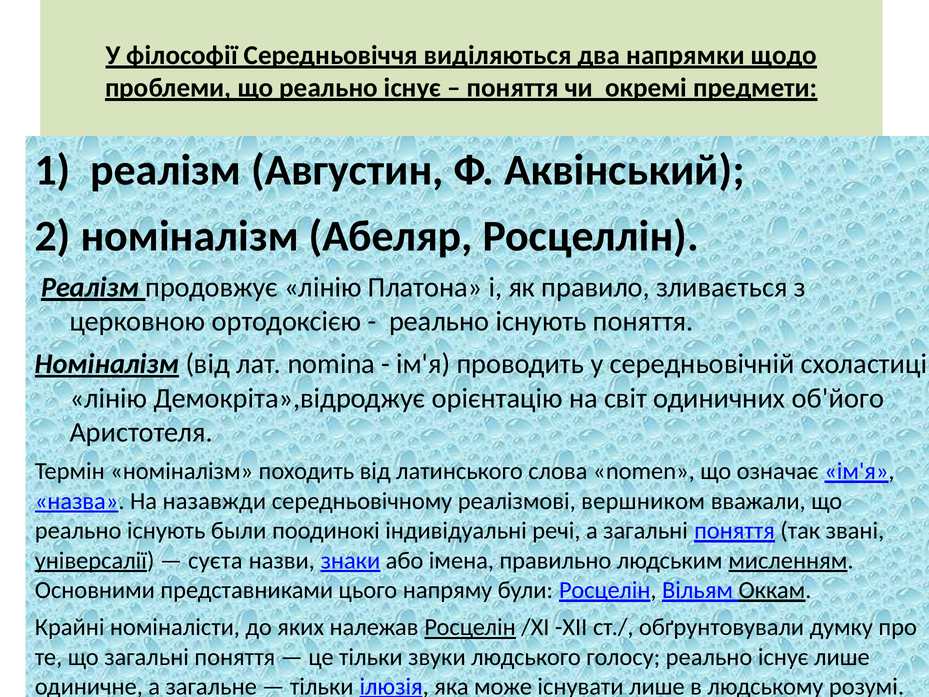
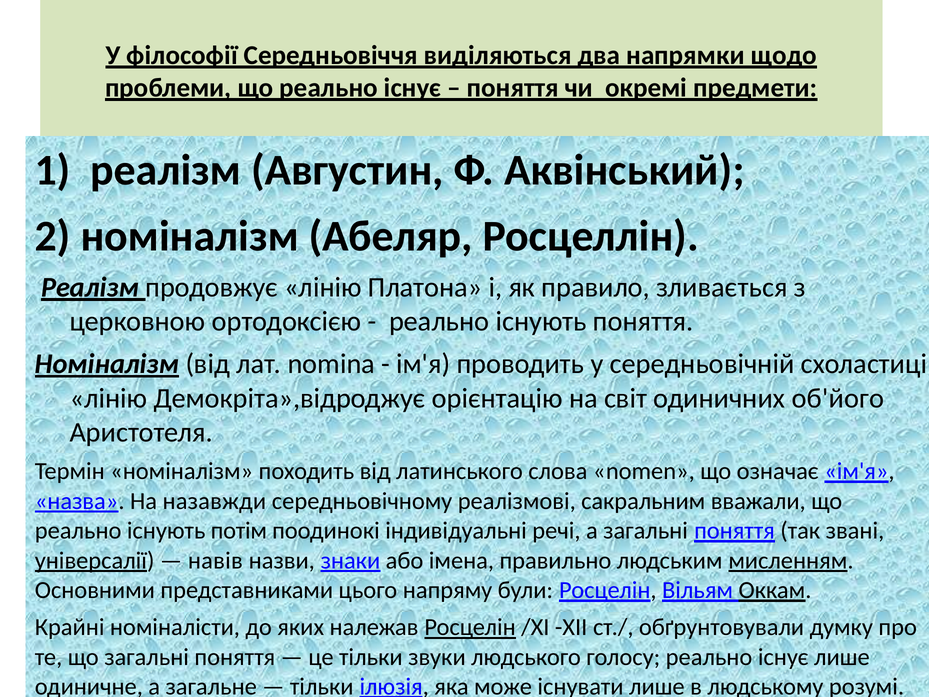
вершником: вершником -> сакральним
были: были -> потім
суєта: суєта -> навів
